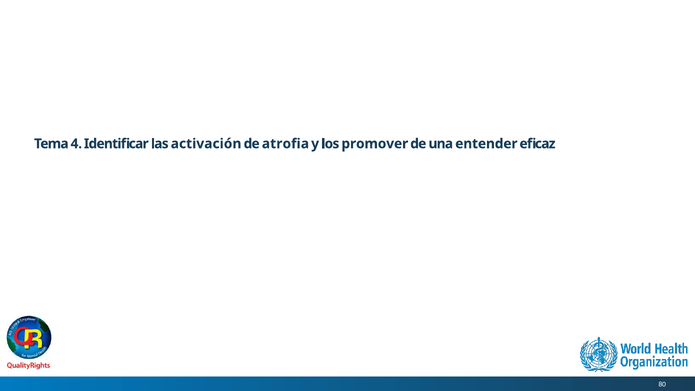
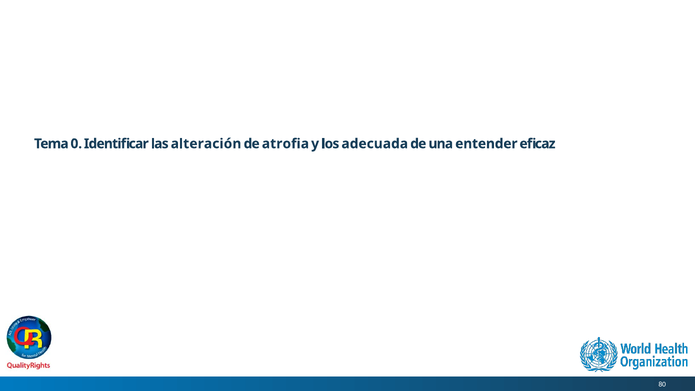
4: 4 -> 0
activación: activación -> alteración
promover: promover -> adecuada
